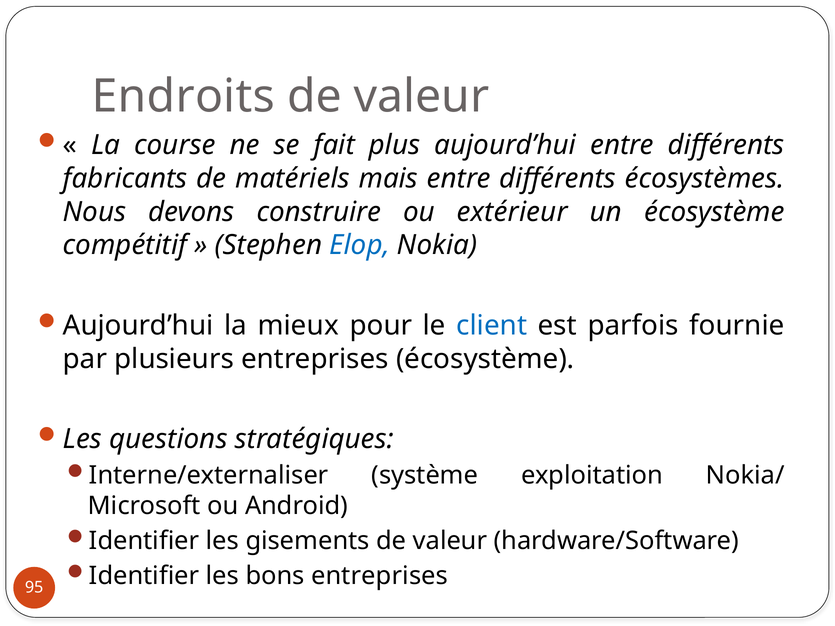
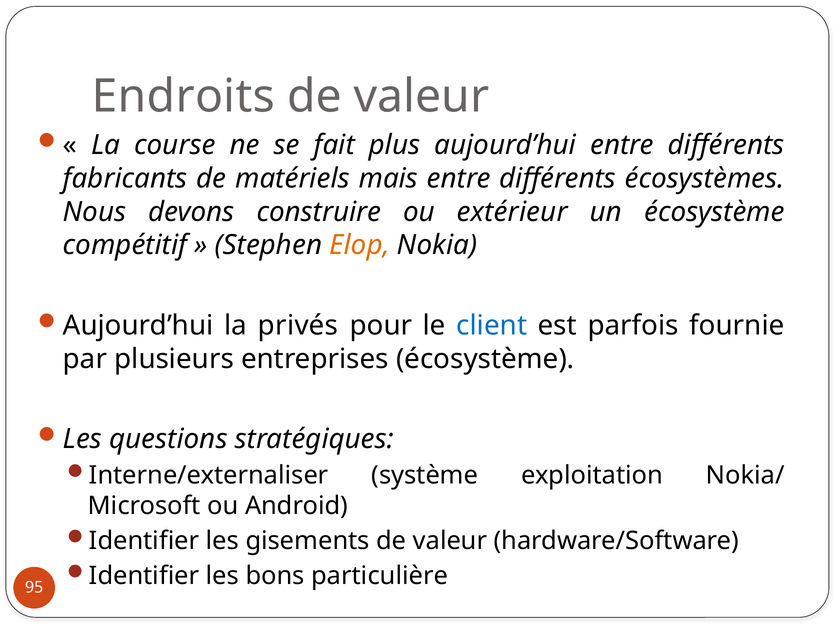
Elop colour: blue -> orange
mieux: mieux -> privés
bons entreprises: entreprises -> particulière
